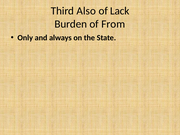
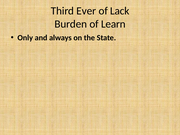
Also: Also -> Ever
From: From -> Learn
